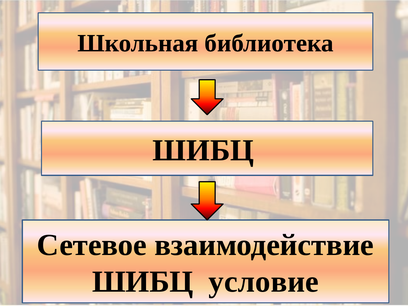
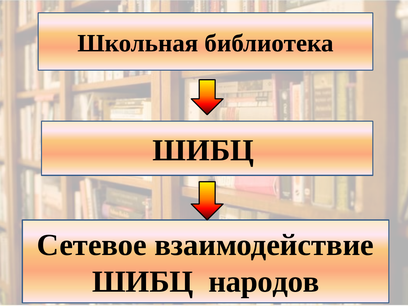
условие: условие -> народов
